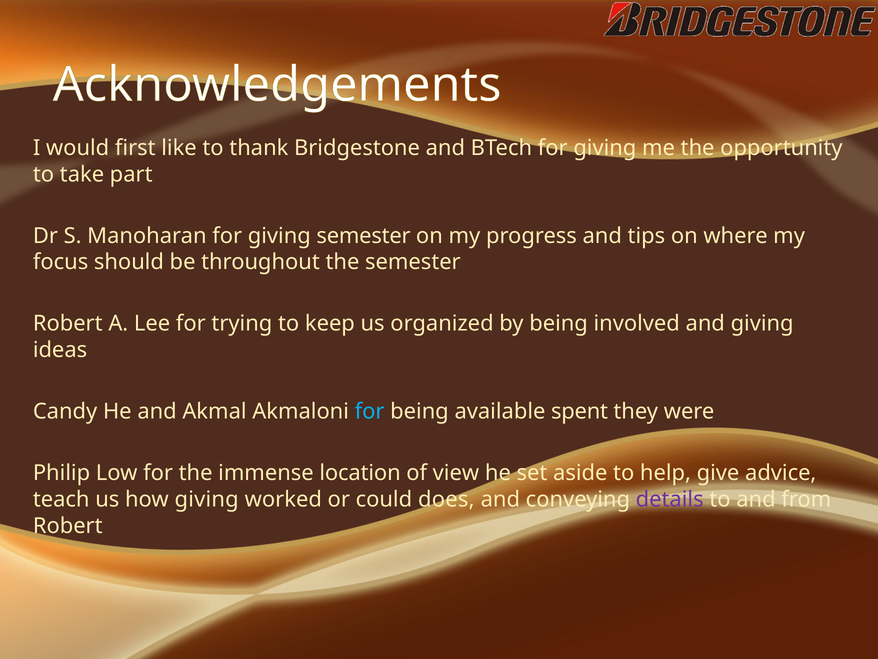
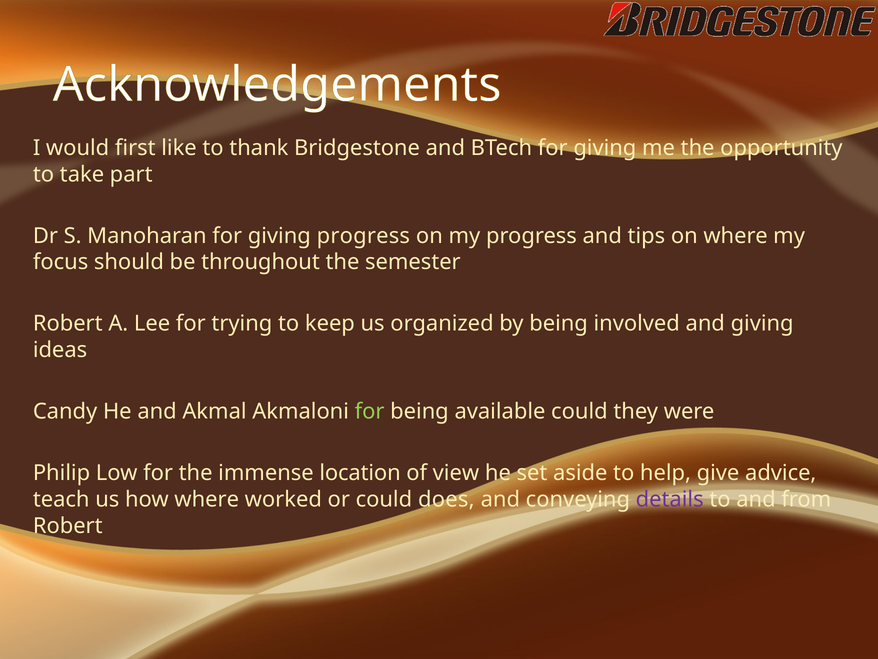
giving semester: semester -> progress
for at (370, 411) colour: light blue -> light green
available spent: spent -> could
how giving: giving -> where
